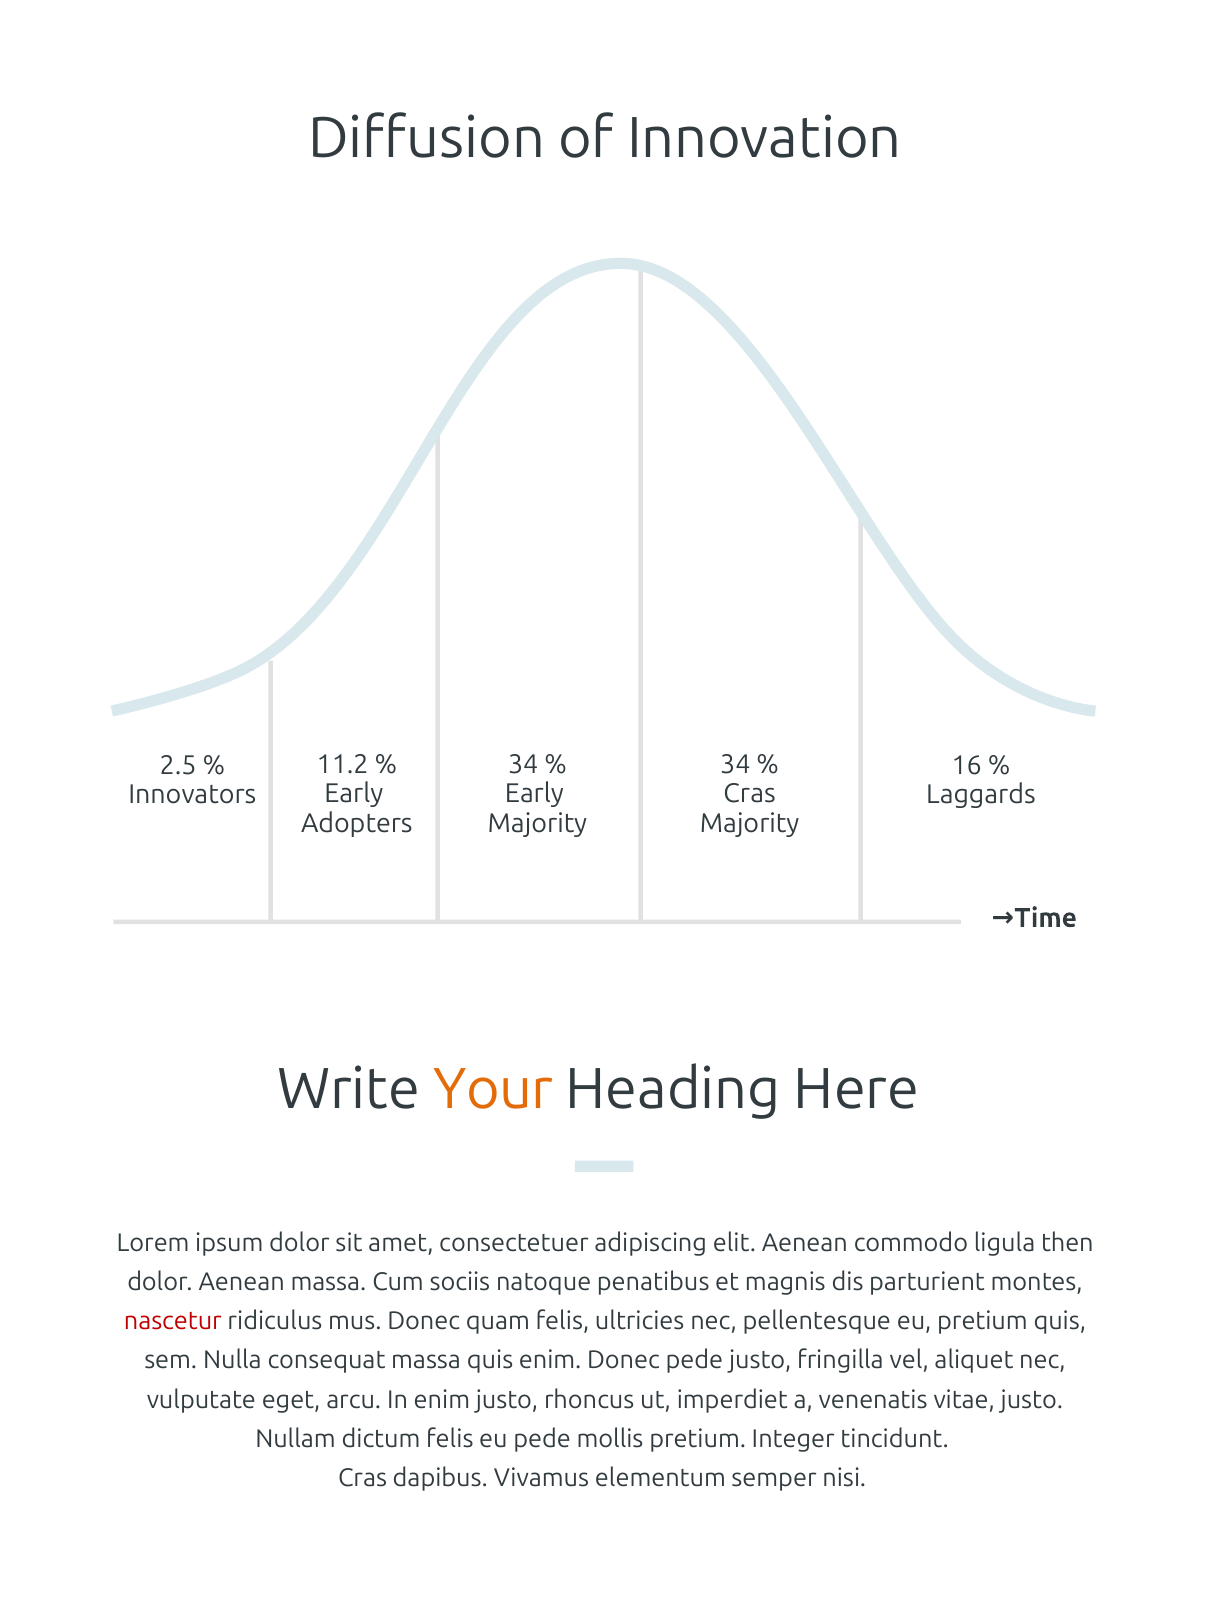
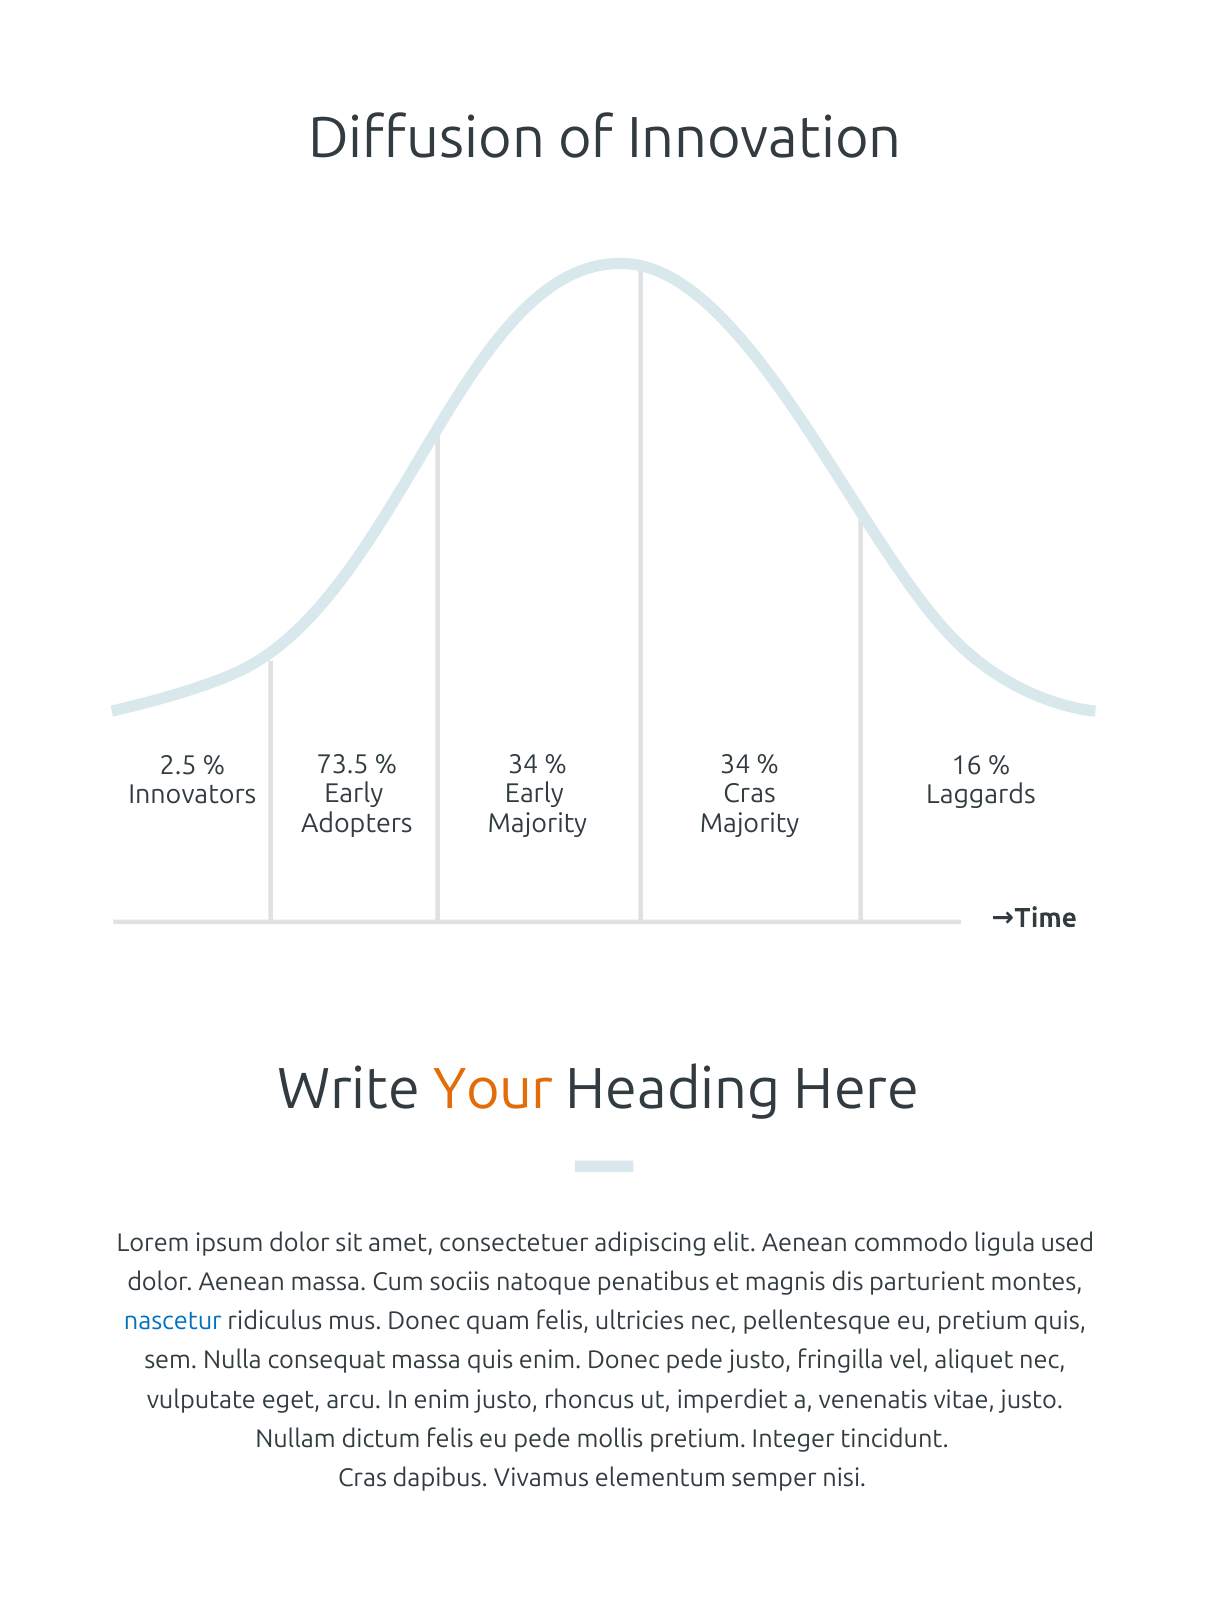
11.2: 11.2 -> 73.5
then: then -> used
nascetur colour: red -> blue
